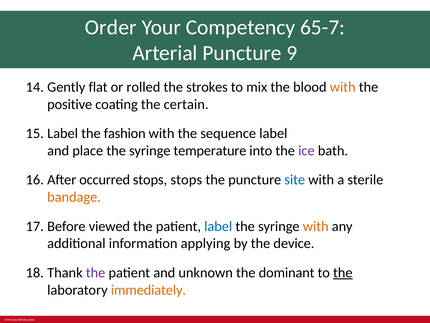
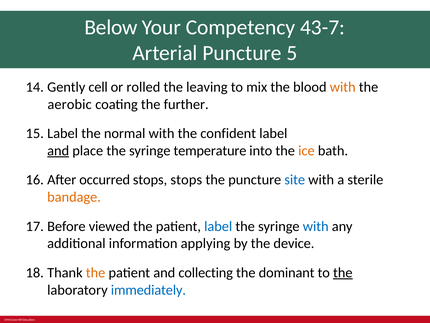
Order: Order -> Below
65-7: 65-7 -> 43-7
9: 9 -> 5
flat: flat -> cell
strokes: strokes -> leaving
positive: positive -> aerobic
certain: certain -> further
fashion: fashion -> normal
sequence: sequence -> confident
and at (58, 151) underline: none -> present
ice colour: purple -> orange
with at (316, 226) colour: orange -> blue
the at (96, 272) colour: purple -> orange
unknown: unknown -> collecting
immediately colour: orange -> blue
